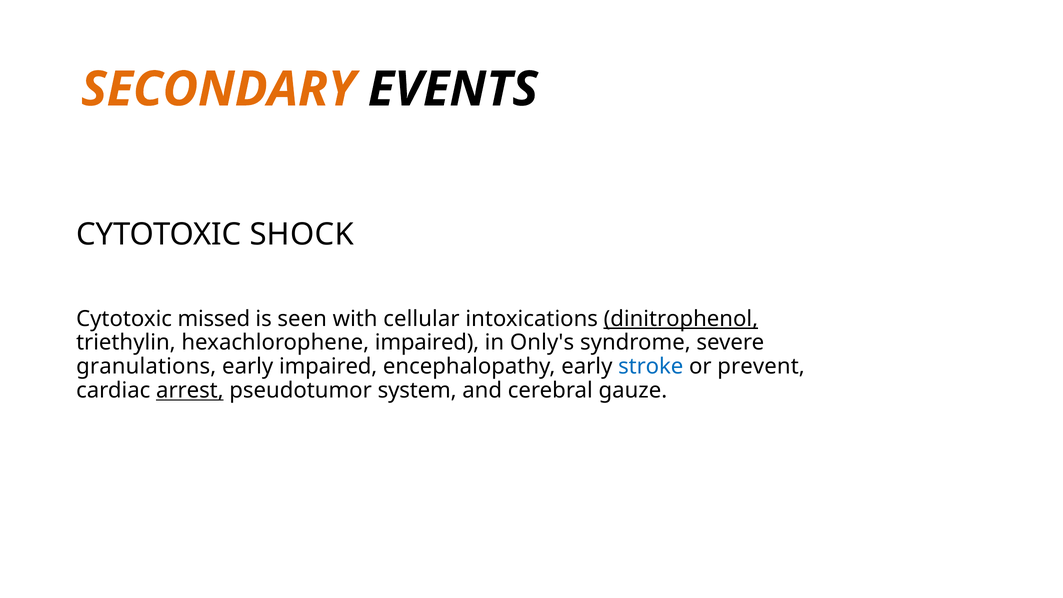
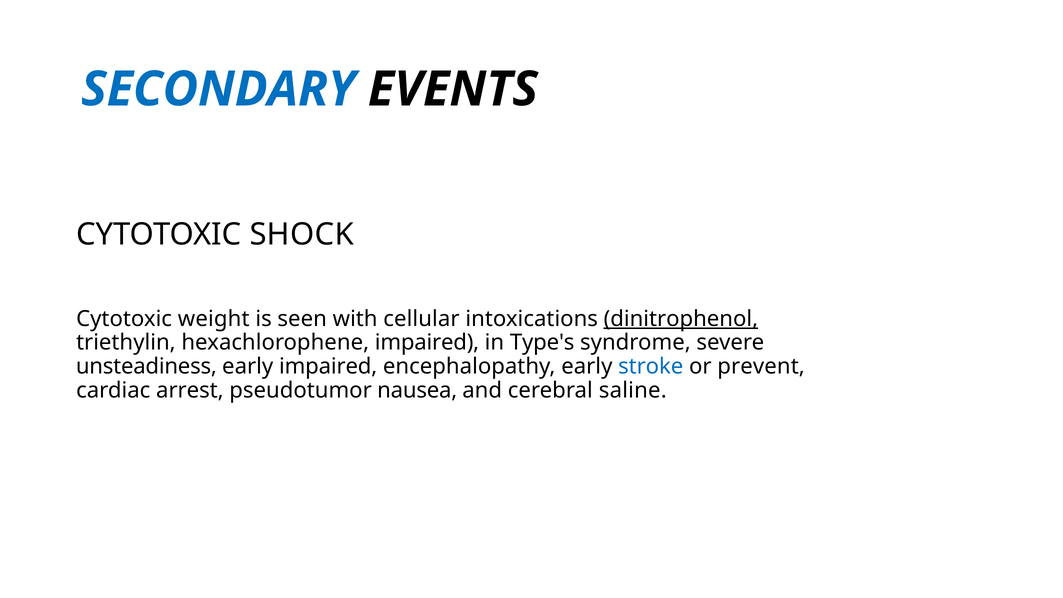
SECONDARY colour: orange -> blue
missed: missed -> weight
Only's: Only's -> Type's
granulations: granulations -> unsteadiness
arrest underline: present -> none
system: system -> nausea
gauze: gauze -> saline
